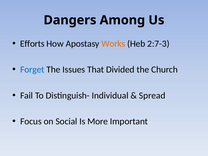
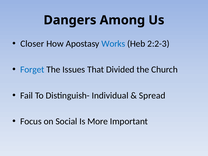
Efforts: Efforts -> Closer
Works colour: orange -> blue
2:7-3: 2:7-3 -> 2:2-3
